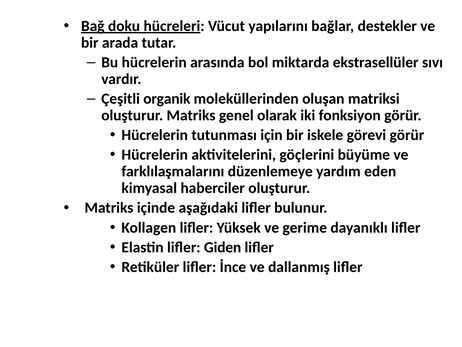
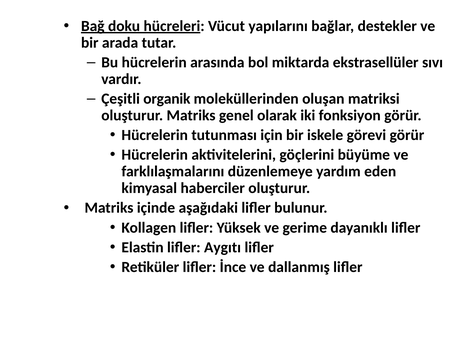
Giden: Giden -> Aygıtı
